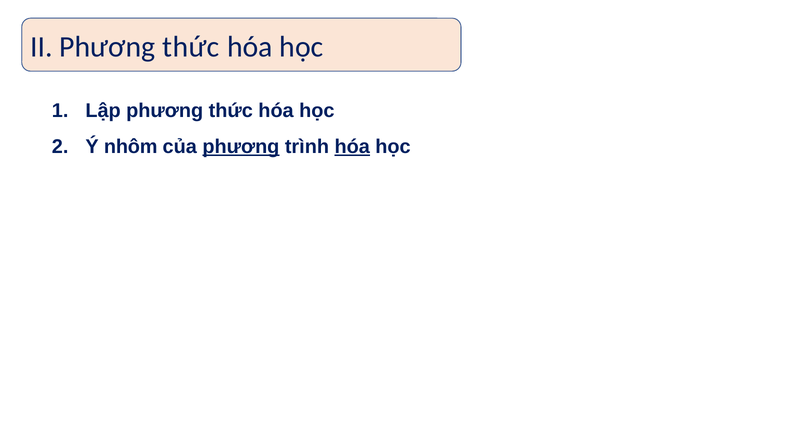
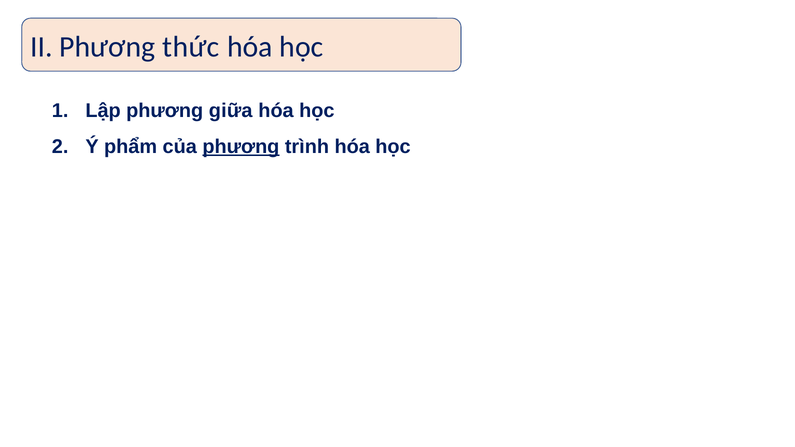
Lập phương thức: thức -> giữa
nhôm: nhôm -> phẩm
hóa at (352, 147) underline: present -> none
